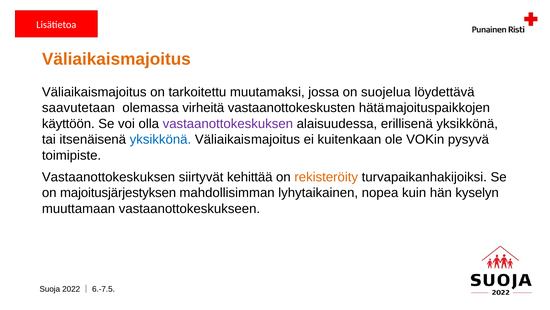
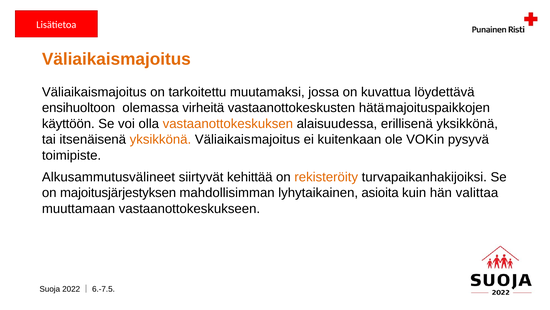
suojelua: suojelua -> kuvattua
saavutetaan: saavutetaan -> ensihuoltoon
vastaanottokeskuksen at (228, 124) colour: purple -> orange
yksikkönä at (160, 139) colour: blue -> orange
Vastaanottokeskuksen at (108, 177): Vastaanottokeskuksen -> Alkusammutusvälineet
nopea: nopea -> asioita
kyselyn: kyselyn -> valittaa
